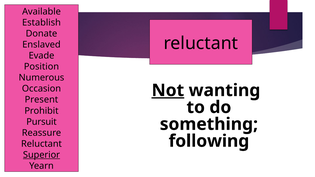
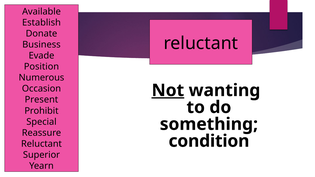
Enslaved: Enslaved -> Business
Pursuit: Pursuit -> Special
following: following -> condition
Superior underline: present -> none
